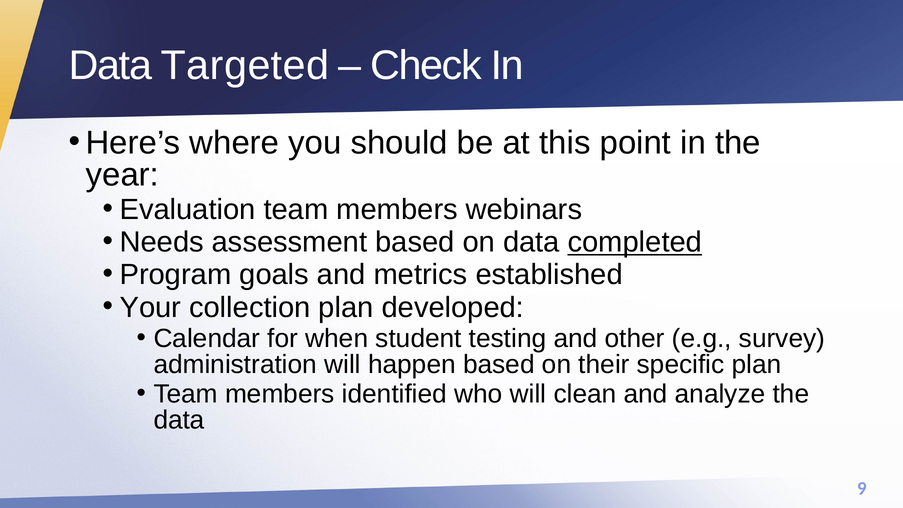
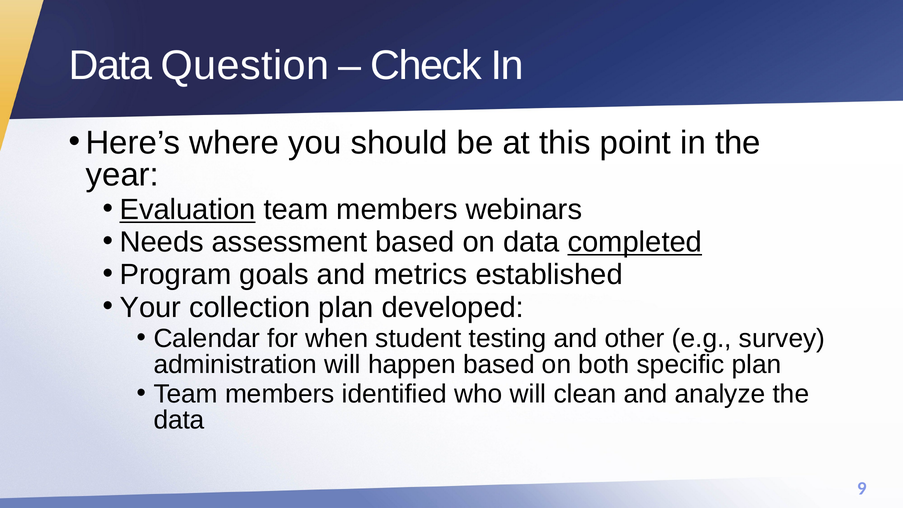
Targeted: Targeted -> Question
Evaluation underline: none -> present
their: their -> both
